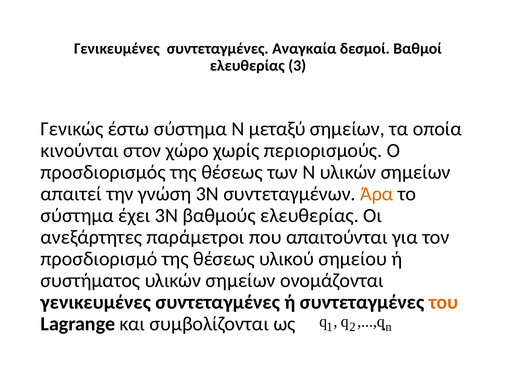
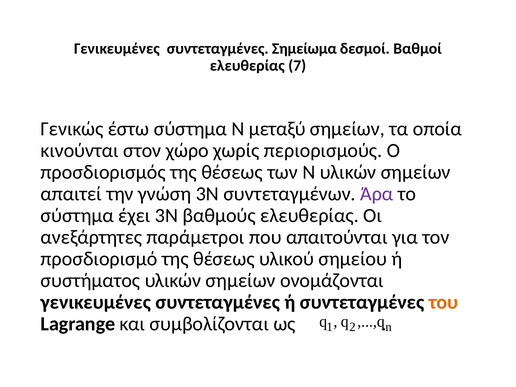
Αναγκαία: Αναγκαία -> Σημείωμα
3: 3 -> 7
Άρα colour: orange -> purple
